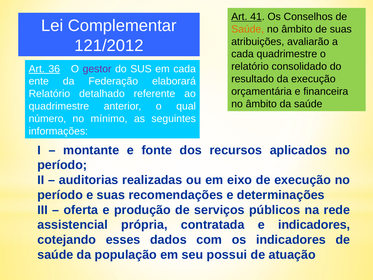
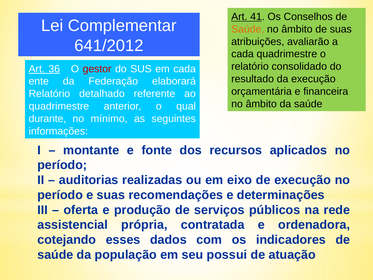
121/2012: 121/2012 -> 641/2012
gestor colour: purple -> red
número: número -> durante
e indicadores: indicadores -> ordenadora
